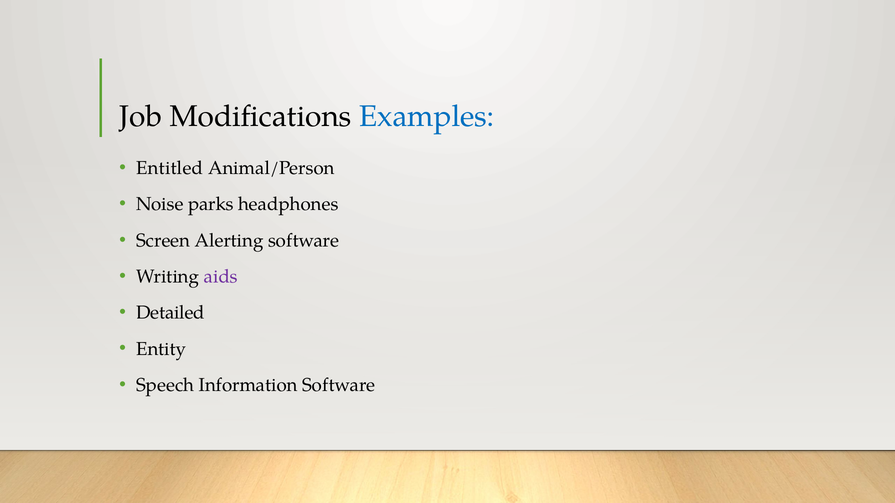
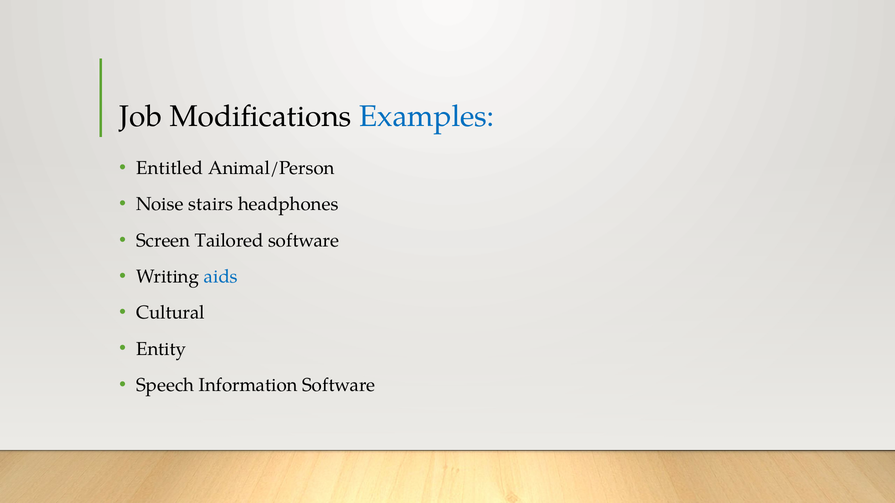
parks: parks -> stairs
Alerting: Alerting -> Tailored
aids colour: purple -> blue
Detailed: Detailed -> Cultural
